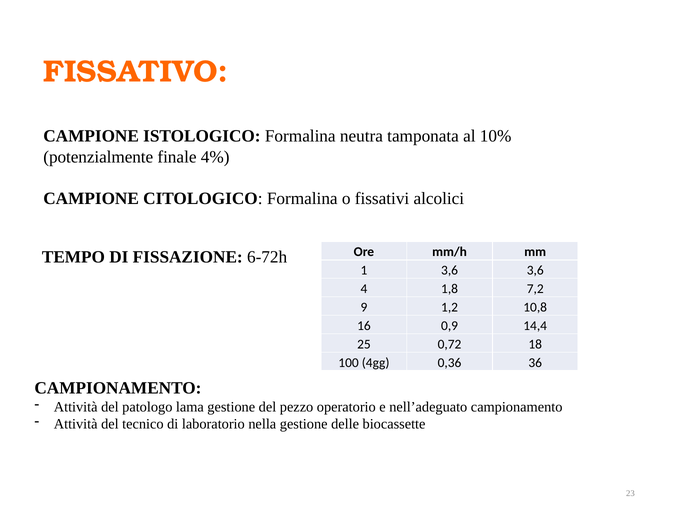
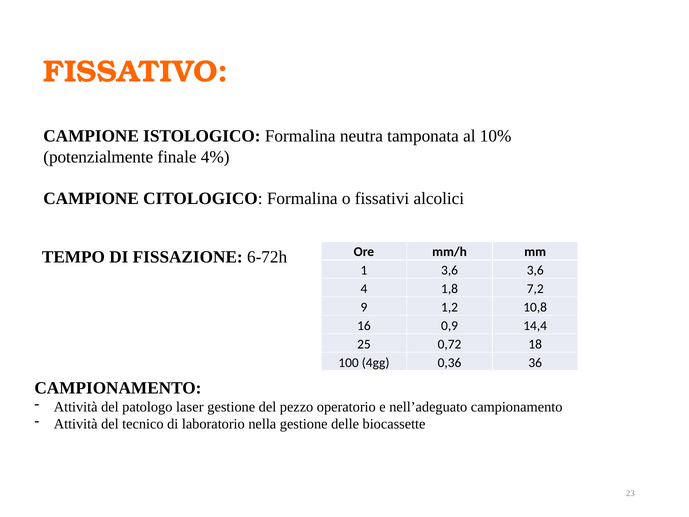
lama: lama -> laser
